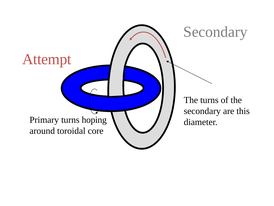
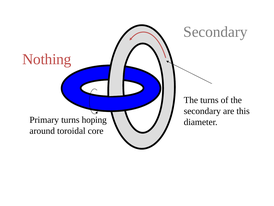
Attempt: Attempt -> Nothing
